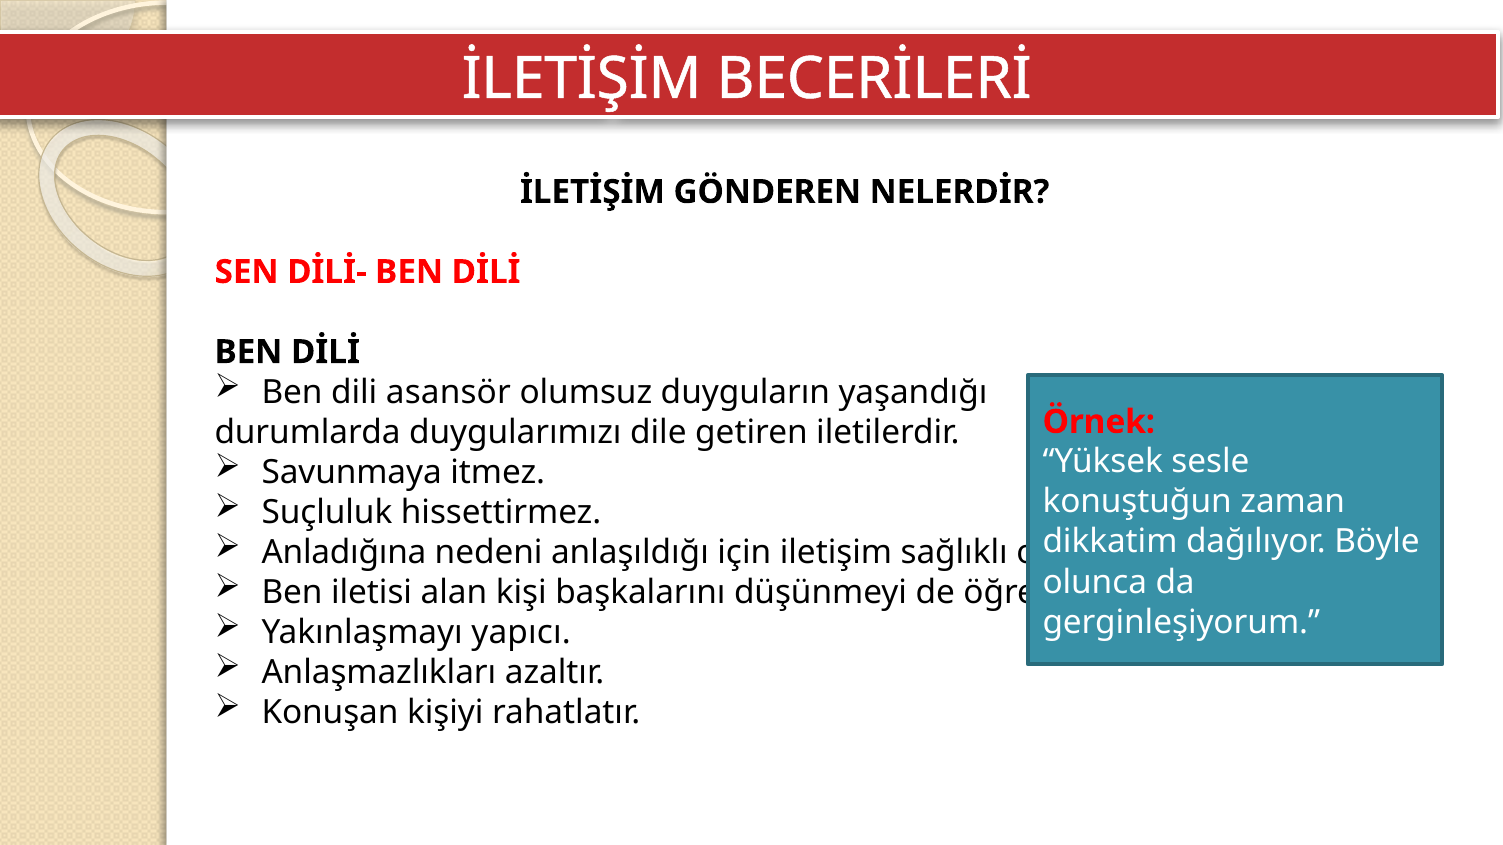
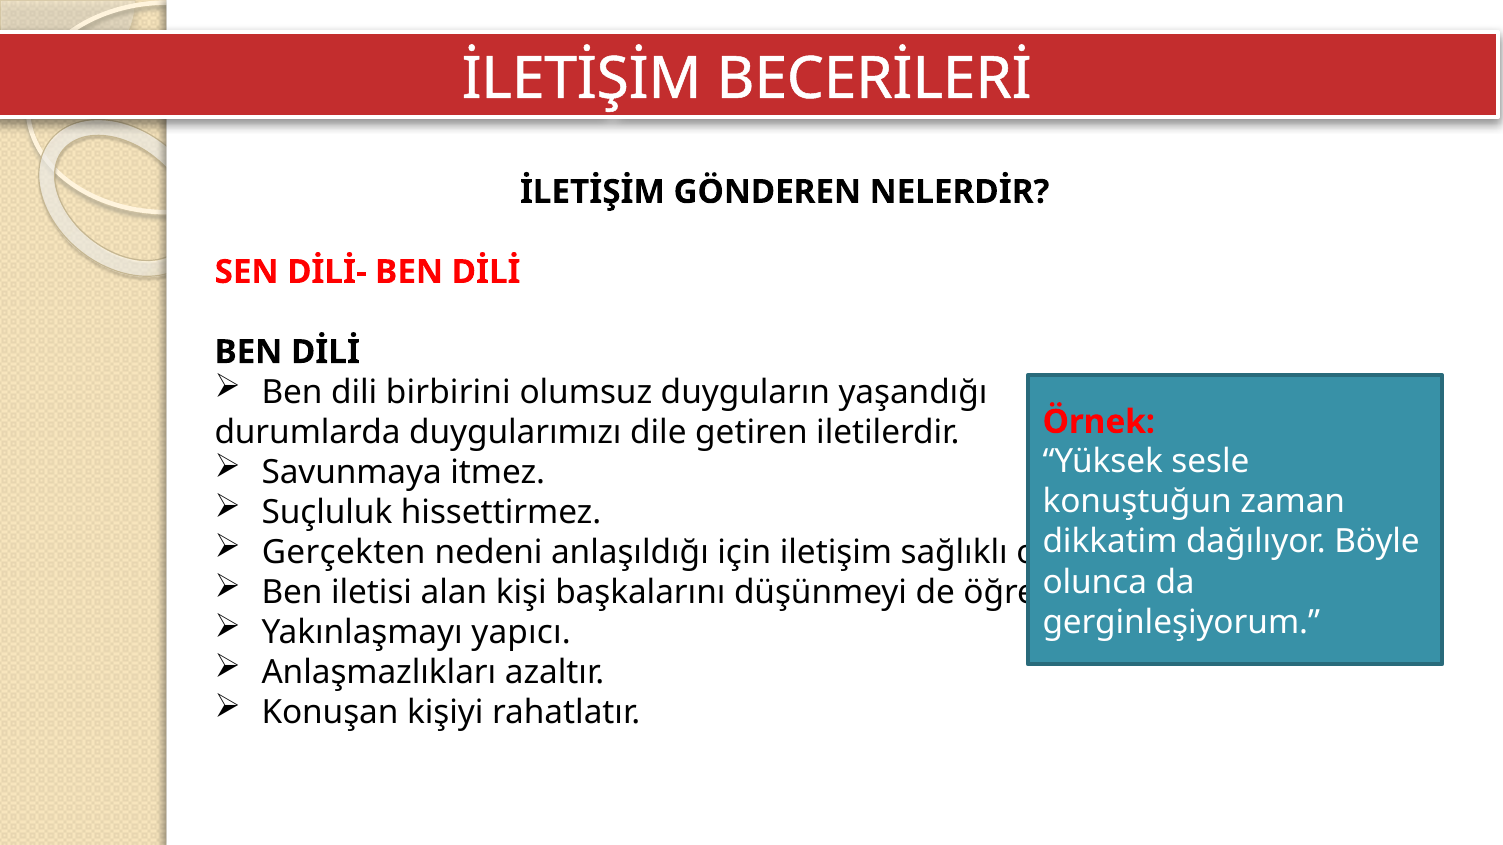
asansör: asansör -> birbirini
Anladığına: Anladığına -> Gerçekten
